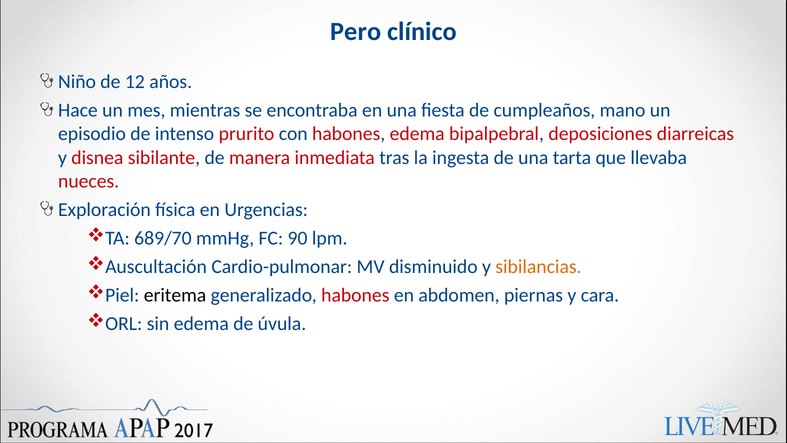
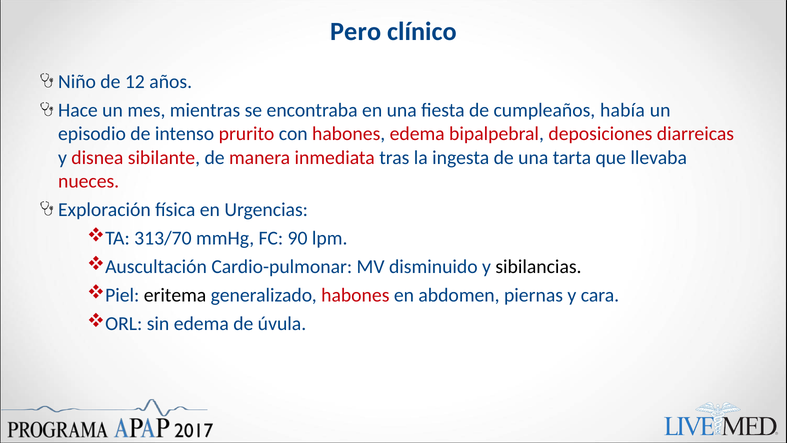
mano: mano -> había
689/70: 689/70 -> 313/70
sibilancias colour: orange -> black
